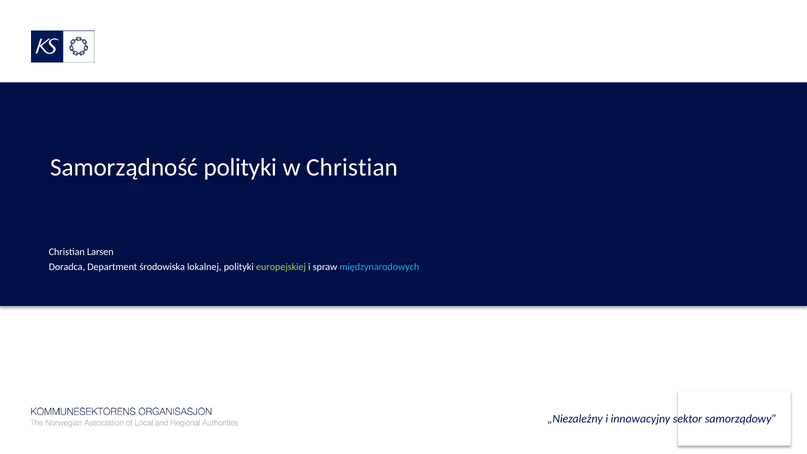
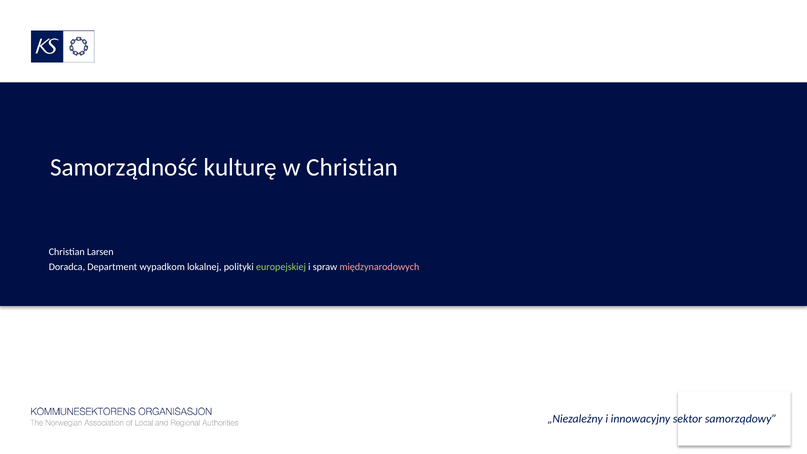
Samorządność polityki: polityki -> kulturę
środowiska: środowiska -> wypadkom
międzynarodowych colour: light blue -> pink
